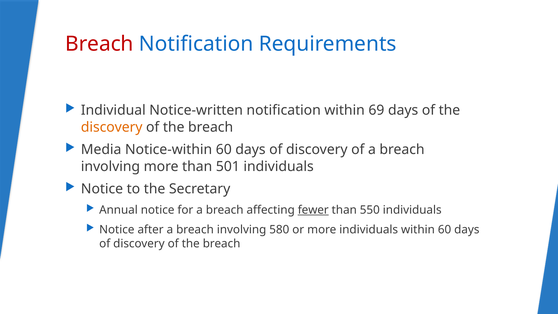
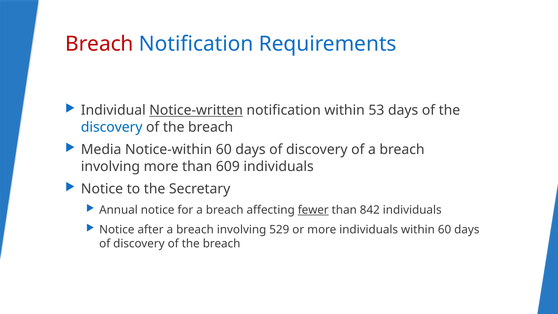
Notice-written underline: none -> present
69: 69 -> 53
discovery at (112, 127) colour: orange -> blue
501: 501 -> 609
550: 550 -> 842
580: 580 -> 529
